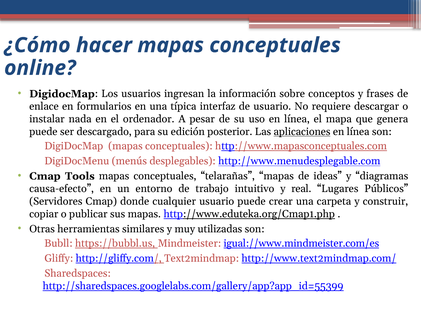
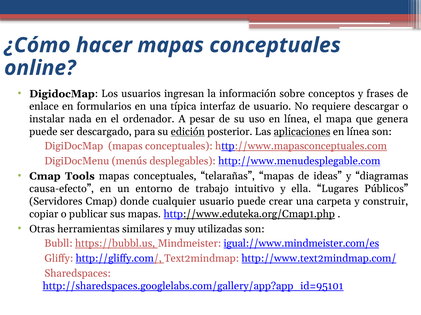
edición underline: none -> present
real: real -> ella
http://sharedspaces.googlelabs.com/gallery/app?app_id=55399: http://sharedspaces.googlelabs.com/gallery/app?app_id=55399 -> http://sharedspaces.googlelabs.com/gallery/app?app_id=95101
